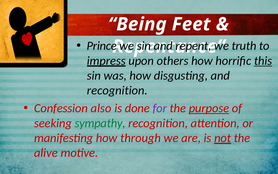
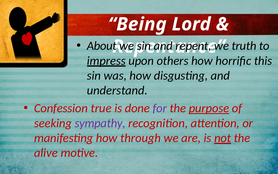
Feet: Feet -> Lord
Prince: Prince -> About
this underline: present -> none
recognition at (117, 90): recognition -> understand
also: also -> true
sympathy colour: green -> purple
